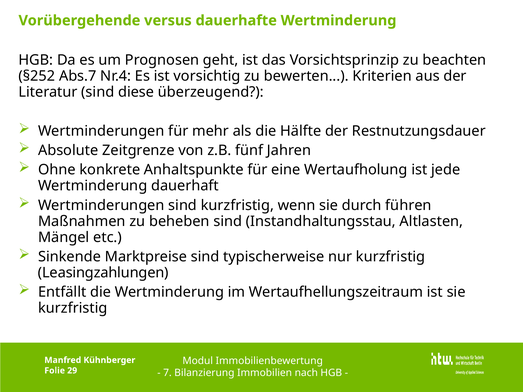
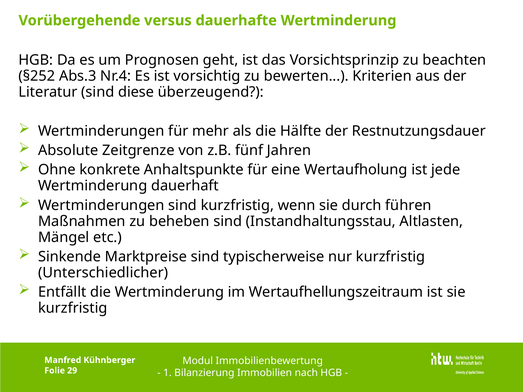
Abs.7: Abs.7 -> Abs.3
Leasingzahlungen: Leasingzahlungen -> Unterschiedlicher
7: 7 -> 1
